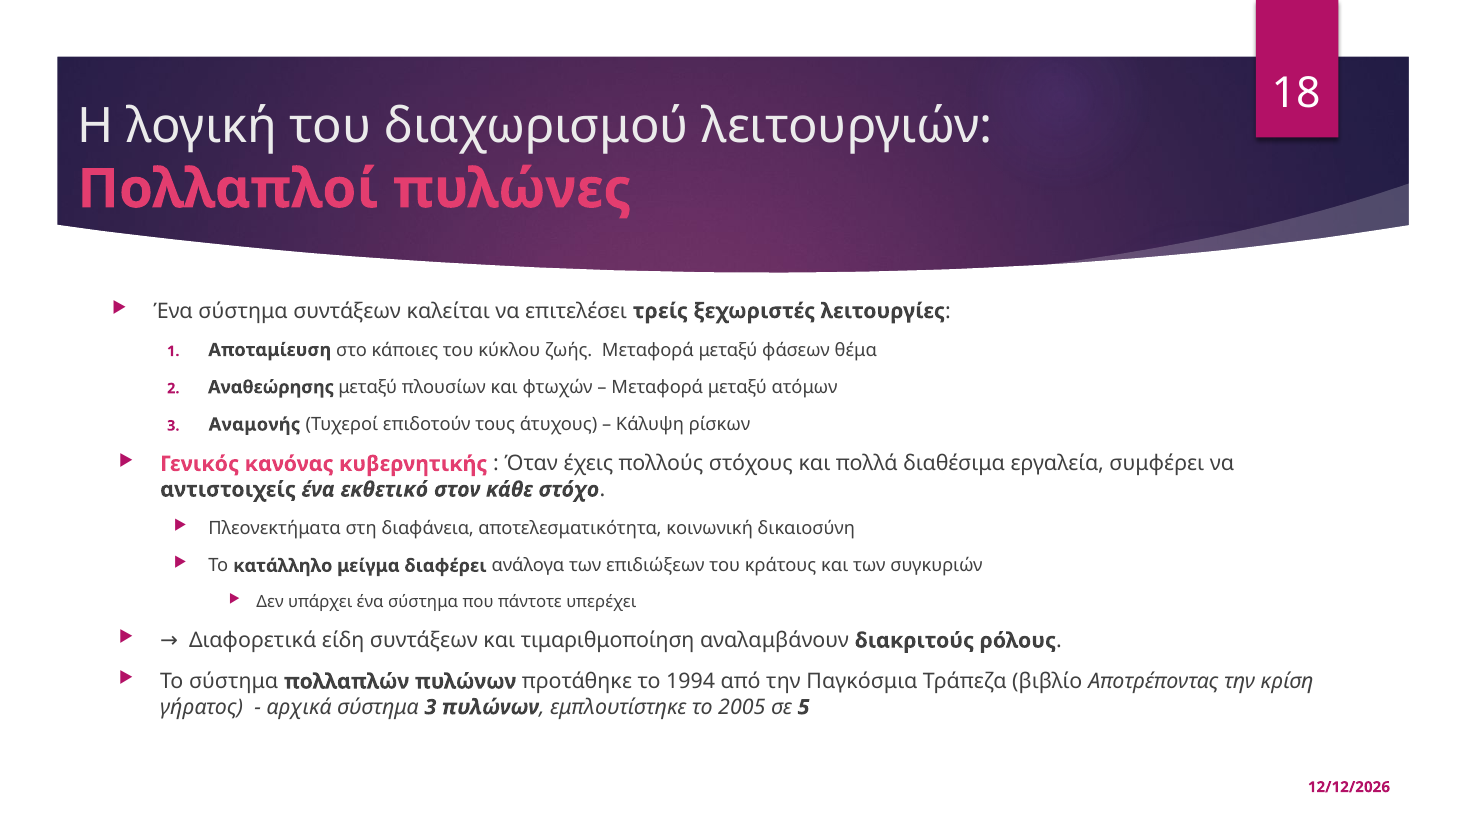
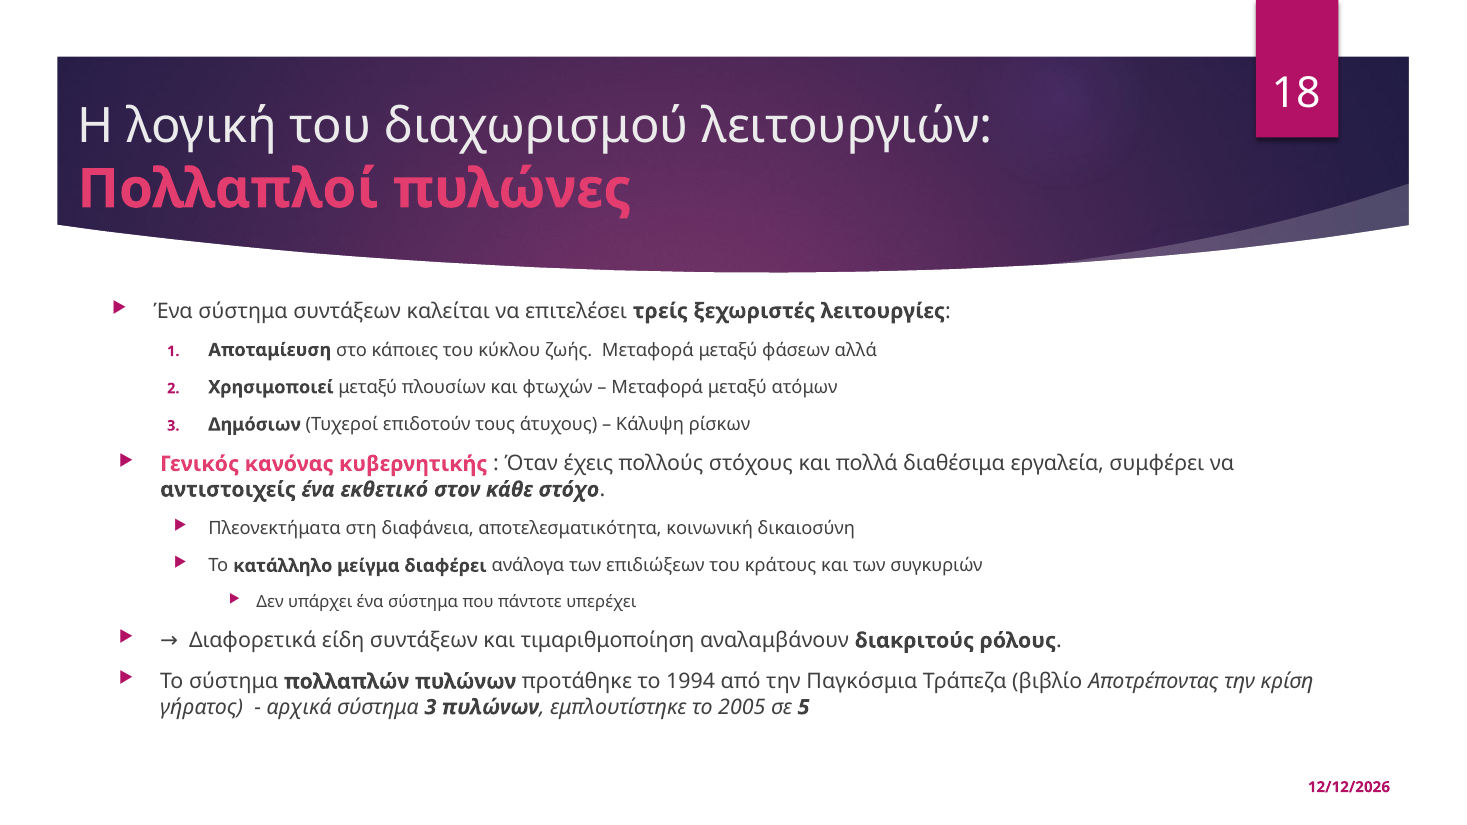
θέμα: θέμα -> αλλά
Αναθεώρησης: Αναθεώρησης -> Χρησιμοποιεί
Αναμονής: Αναμονής -> Δημόσιων
